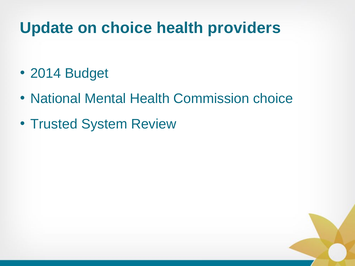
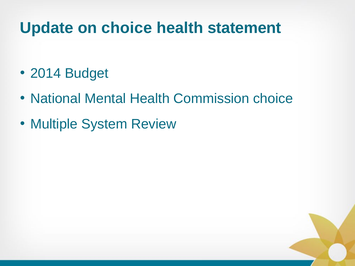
providers: providers -> statement
Trusted: Trusted -> Multiple
